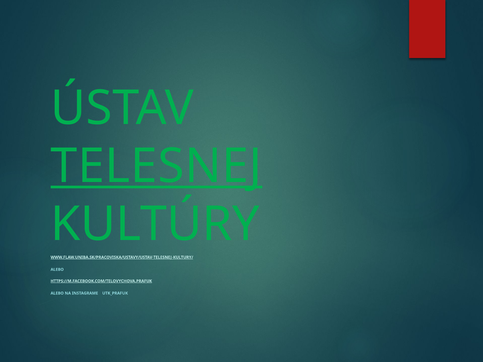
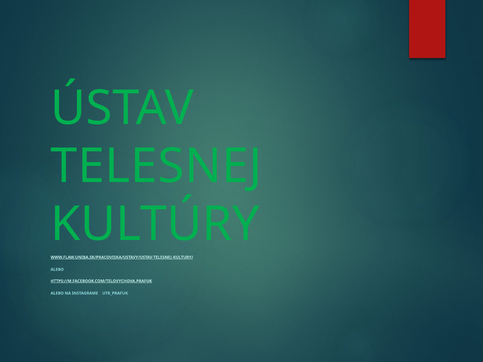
TELESNEJ underline: present -> none
